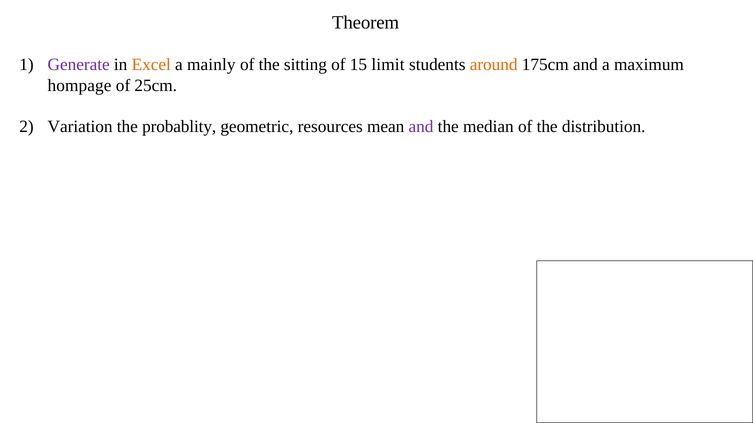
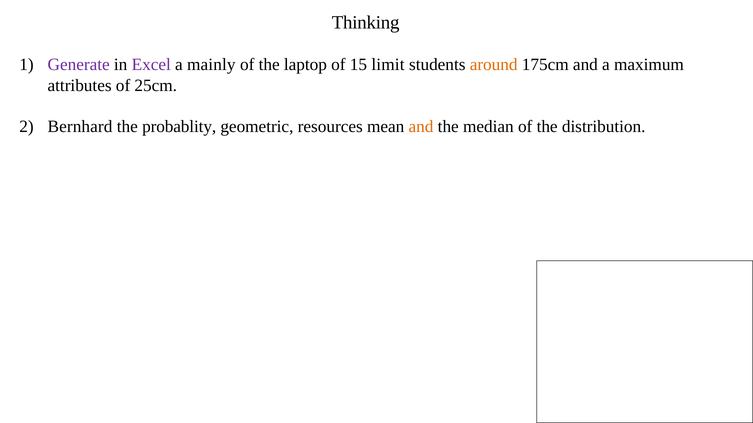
Theorem: Theorem -> Thinking
Excel colour: orange -> purple
sitting: sitting -> laptop
hompage: hompage -> attributes
Variation: Variation -> Bernhard
and at (421, 127) colour: purple -> orange
